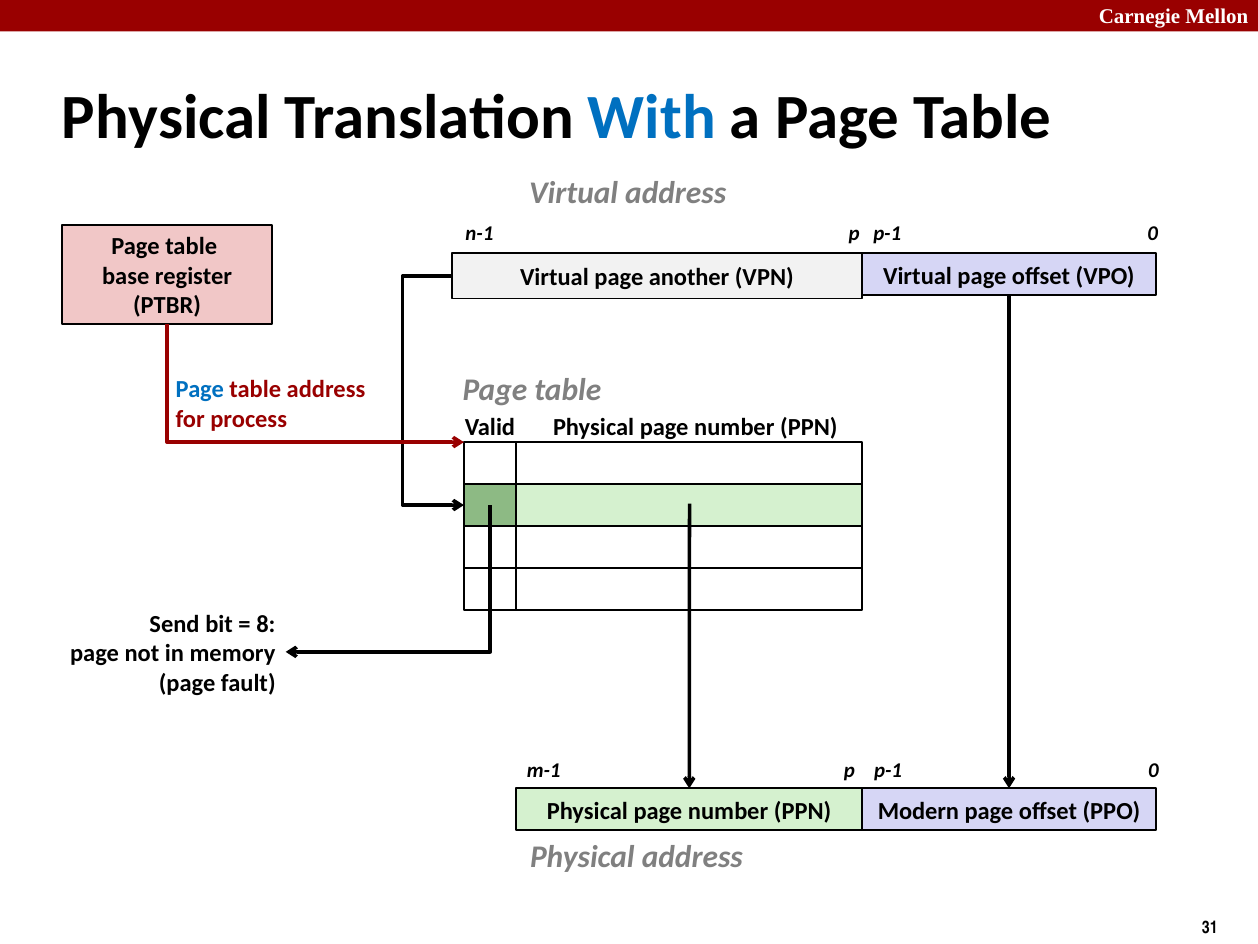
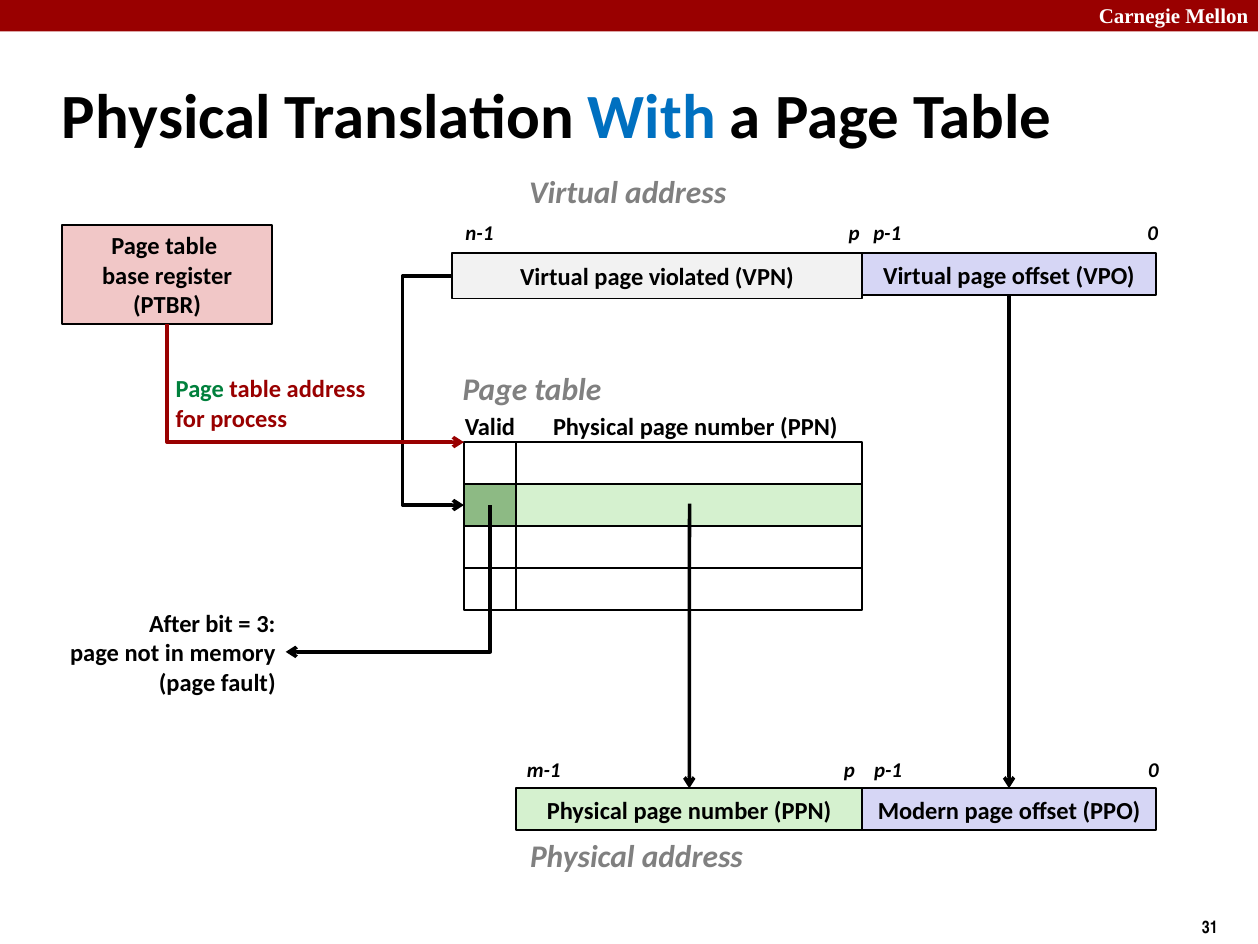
another: another -> violated
Page at (200, 389) colour: blue -> green
Send: Send -> After
8: 8 -> 3
